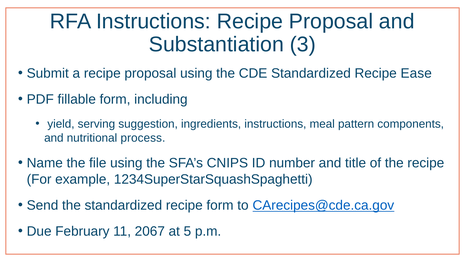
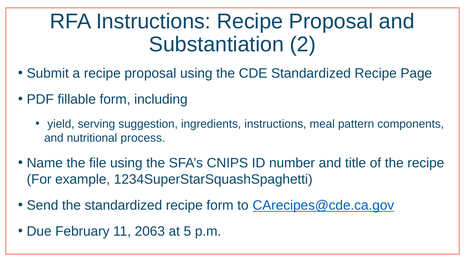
3: 3 -> 2
Ease: Ease -> Page
2067: 2067 -> 2063
